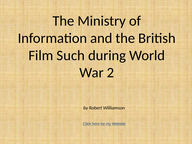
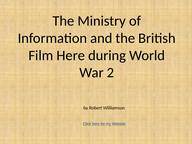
Film Such: Such -> Here
